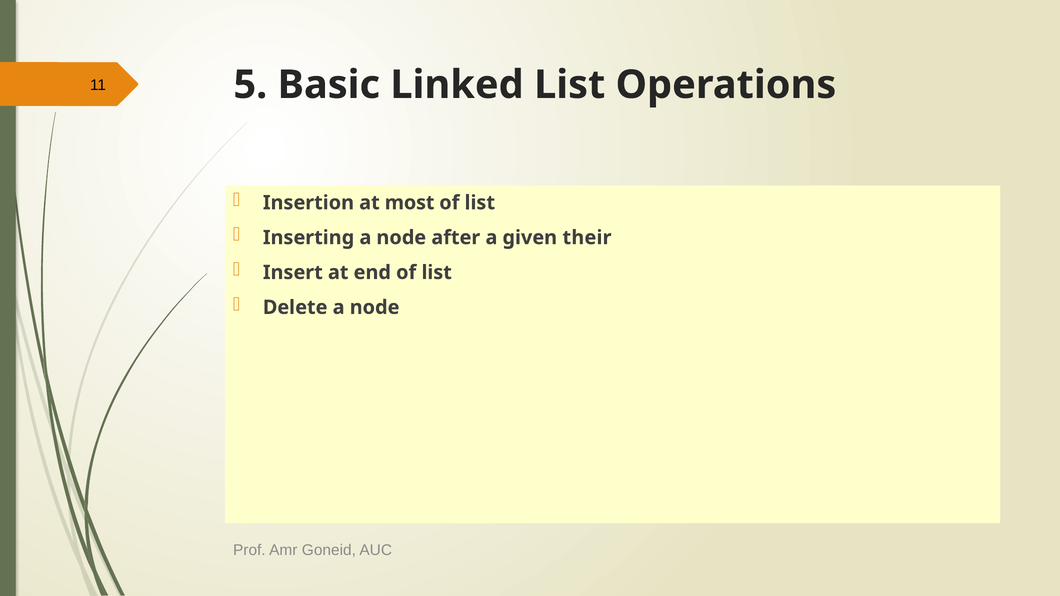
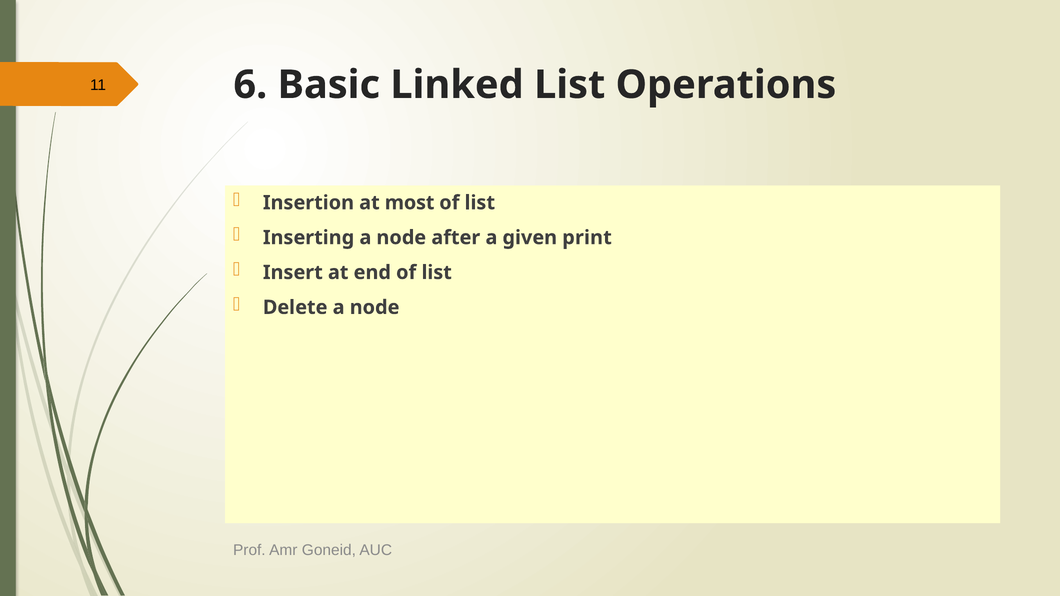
5: 5 -> 6
their: their -> print
